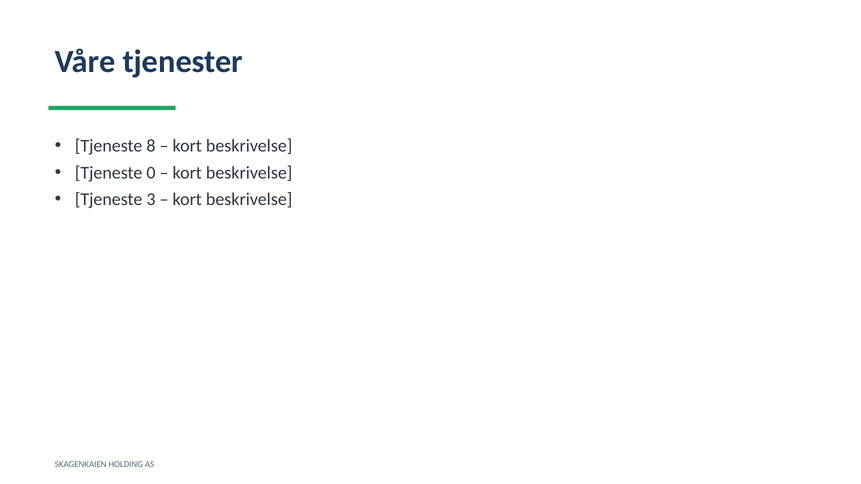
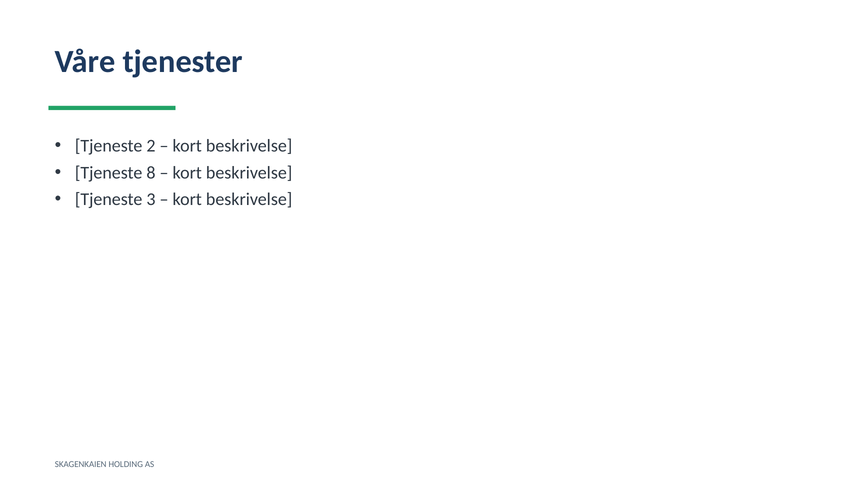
8: 8 -> 2
0: 0 -> 8
